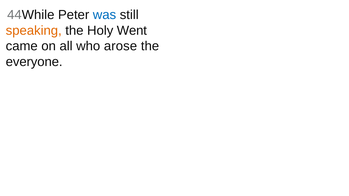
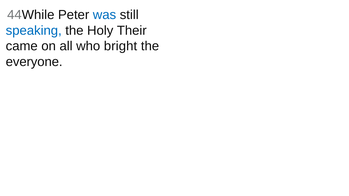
speaking colour: orange -> blue
Went: Went -> Their
arose: arose -> bright
